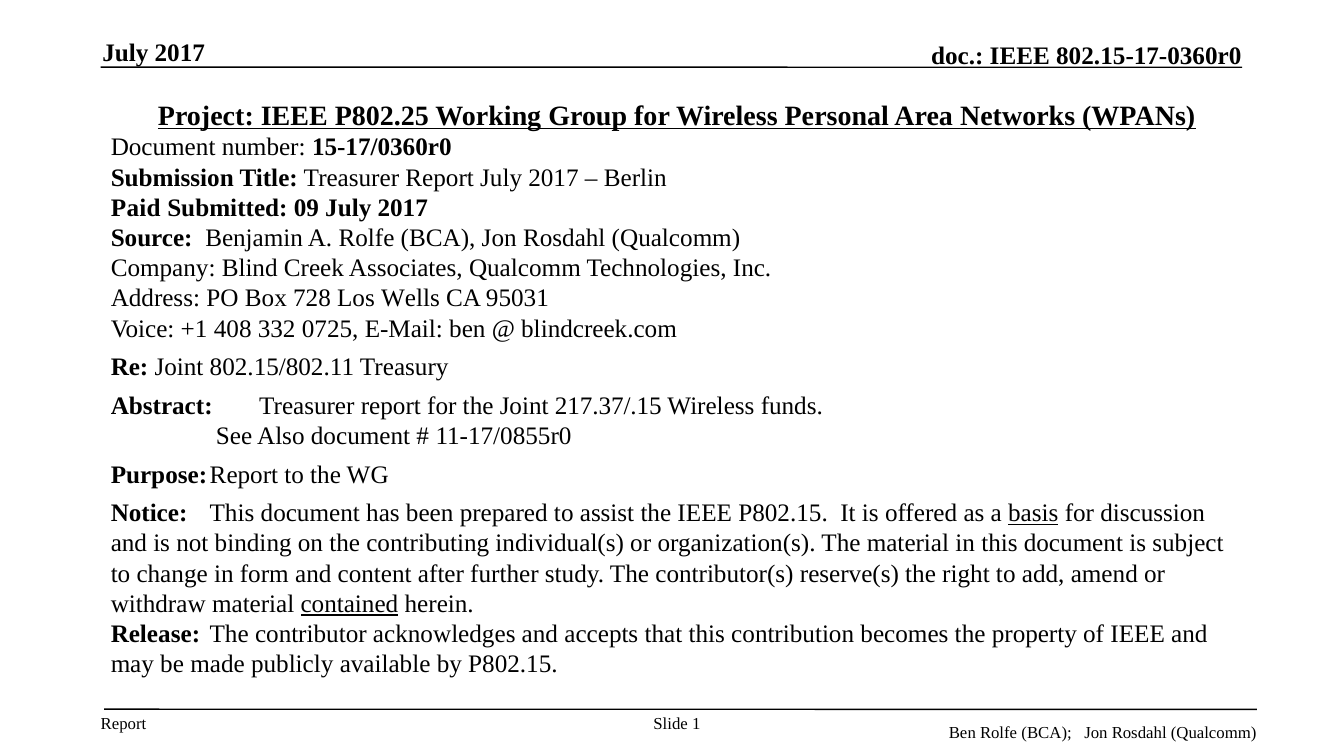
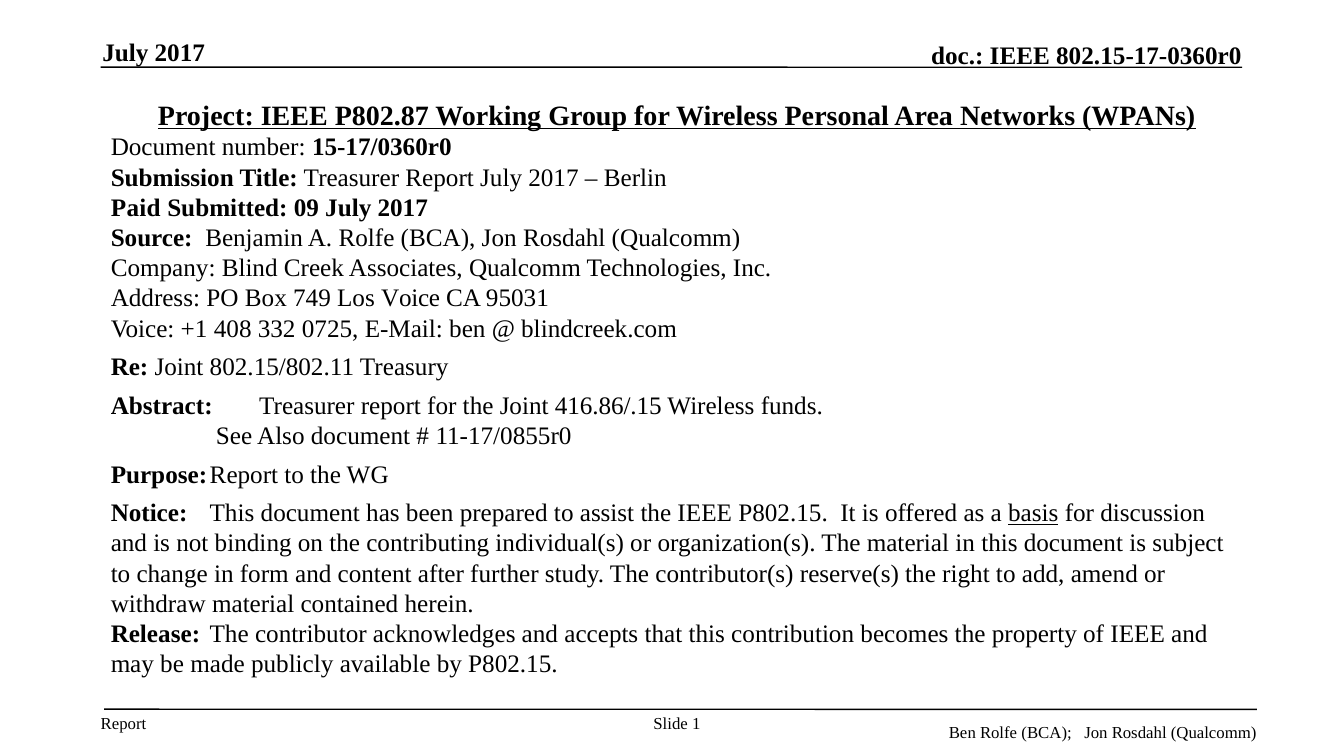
P802.25: P802.25 -> P802.87
728: 728 -> 749
Los Wells: Wells -> Voice
217.37/.15: 217.37/.15 -> 416.86/.15
contained underline: present -> none
